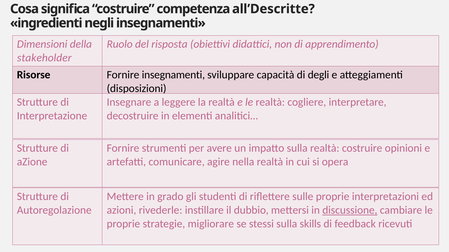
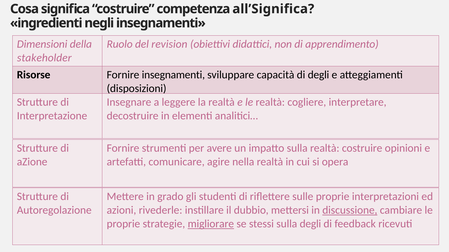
all’Descritte: all’Descritte -> all’Significa
risposta: risposta -> revision
migliorare underline: none -> present
sulla skills: skills -> degli
